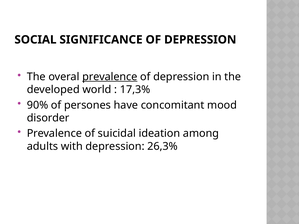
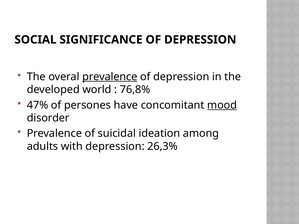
17,3%: 17,3% -> 76,8%
90%: 90% -> 47%
mood underline: none -> present
